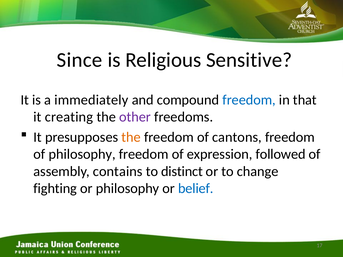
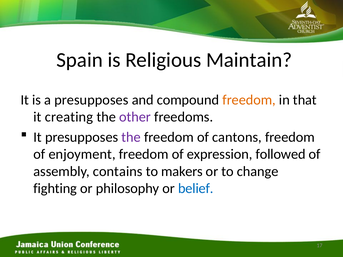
Since: Since -> Spain
Sensitive: Sensitive -> Maintain
a immediately: immediately -> presupposes
freedom at (249, 100) colour: blue -> orange
the at (131, 137) colour: orange -> purple
of philosophy: philosophy -> enjoyment
distinct: distinct -> makers
